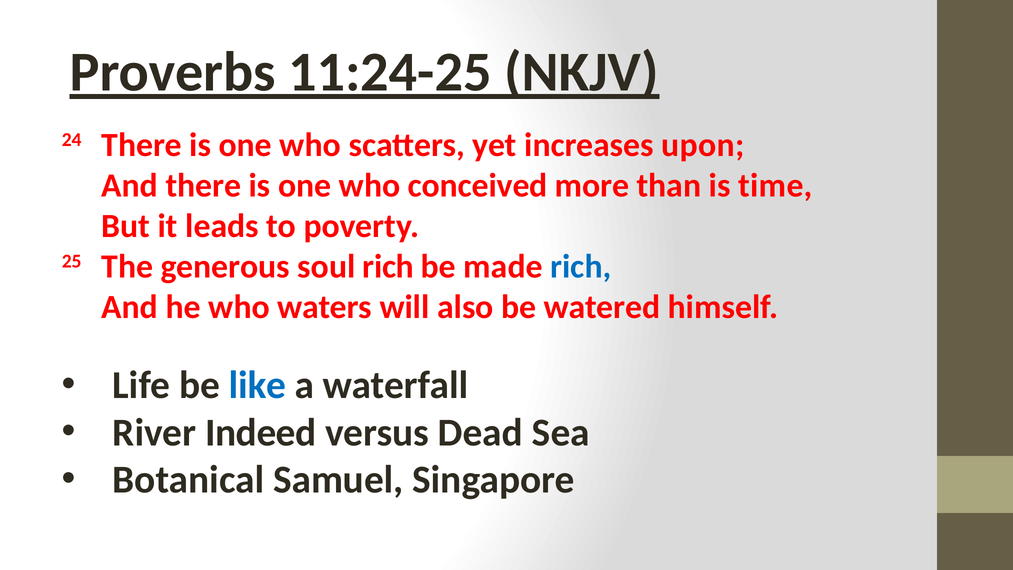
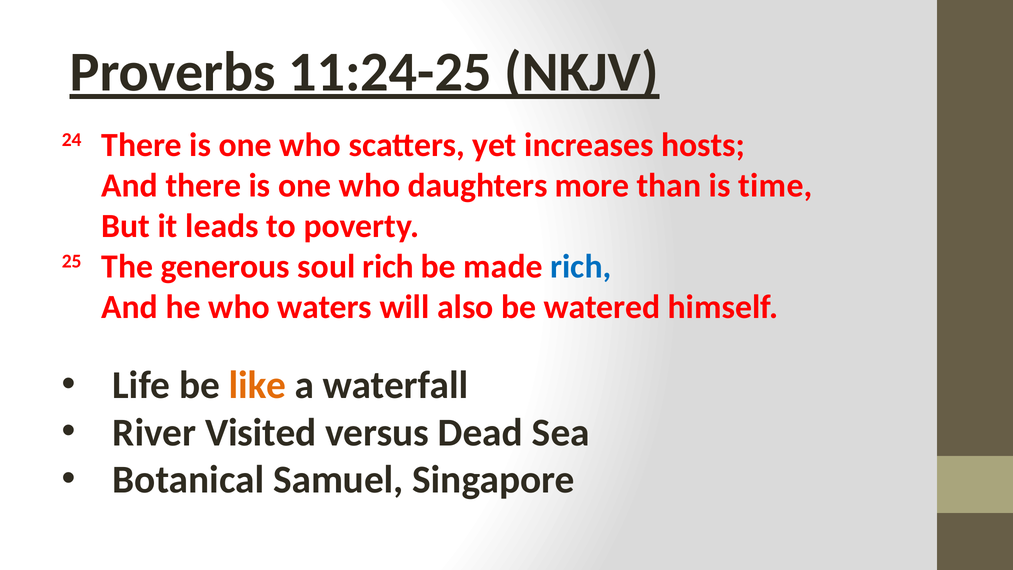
upon: upon -> hosts
conceived: conceived -> daughters
like colour: blue -> orange
Indeed: Indeed -> Visited
